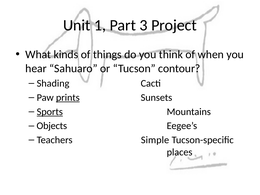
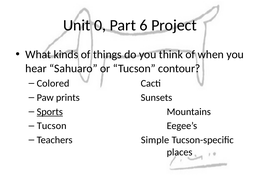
1: 1 -> 0
3: 3 -> 6
Shading: Shading -> Colored
prints underline: present -> none
Objects at (52, 126): Objects -> Tucson
